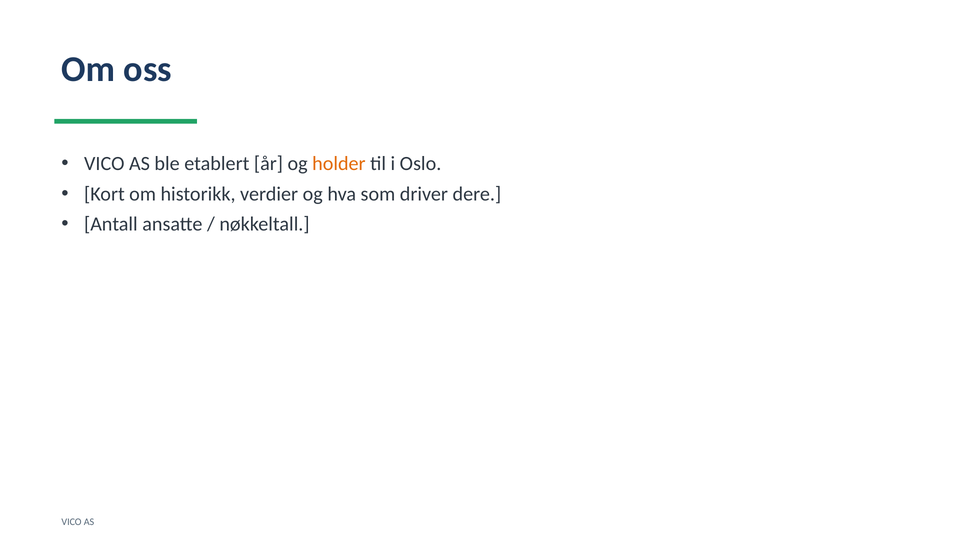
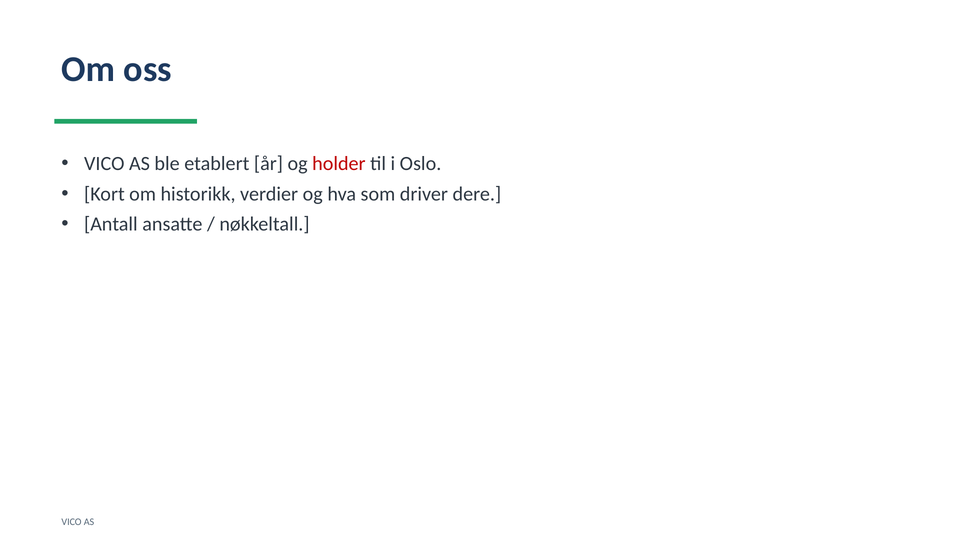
holder colour: orange -> red
